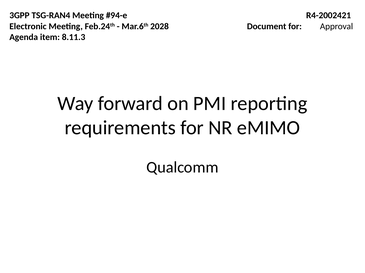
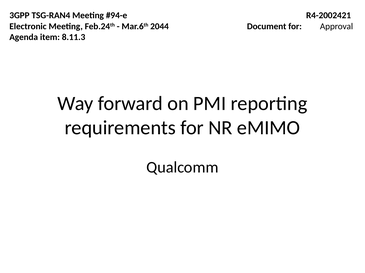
2028: 2028 -> 2044
